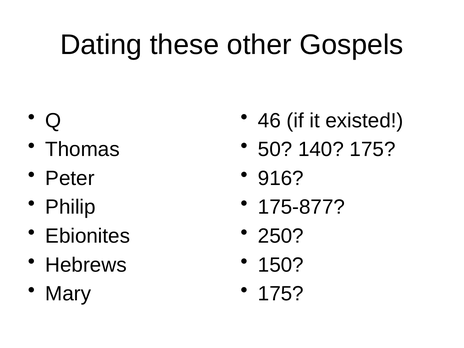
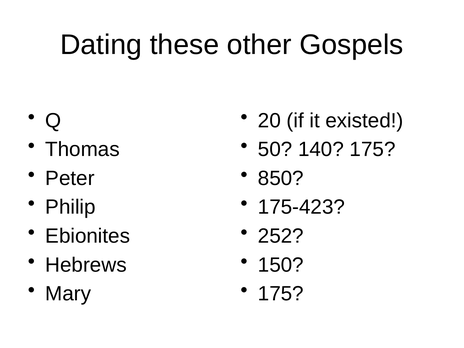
46: 46 -> 20
916: 916 -> 850
175-877: 175-877 -> 175-423
250: 250 -> 252
